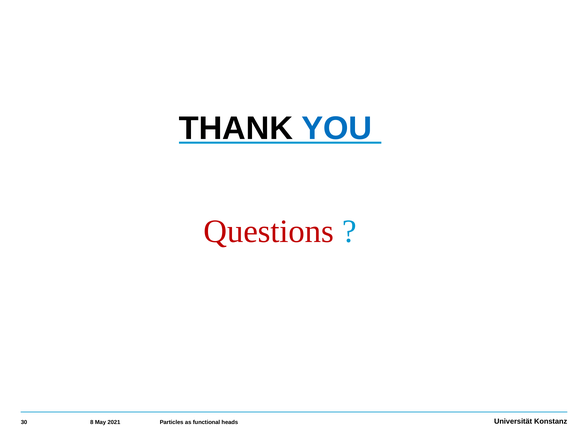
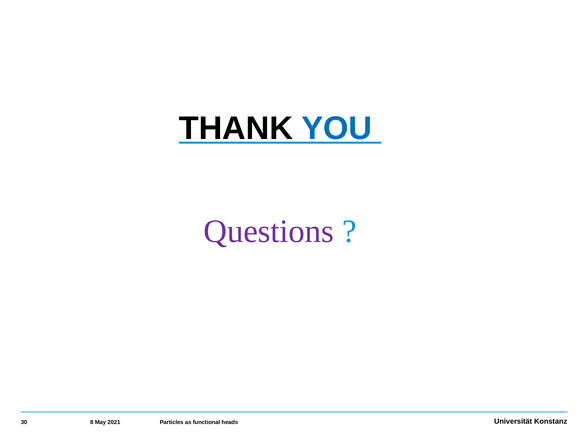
Questions colour: red -> purple
